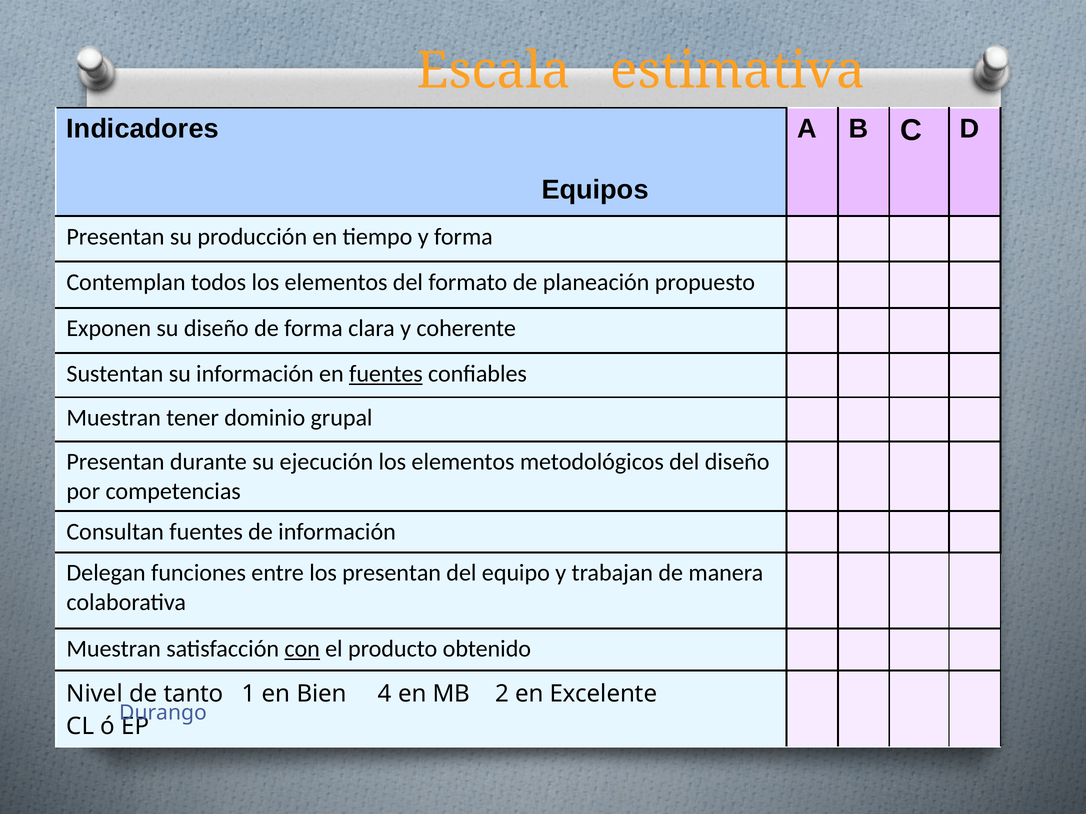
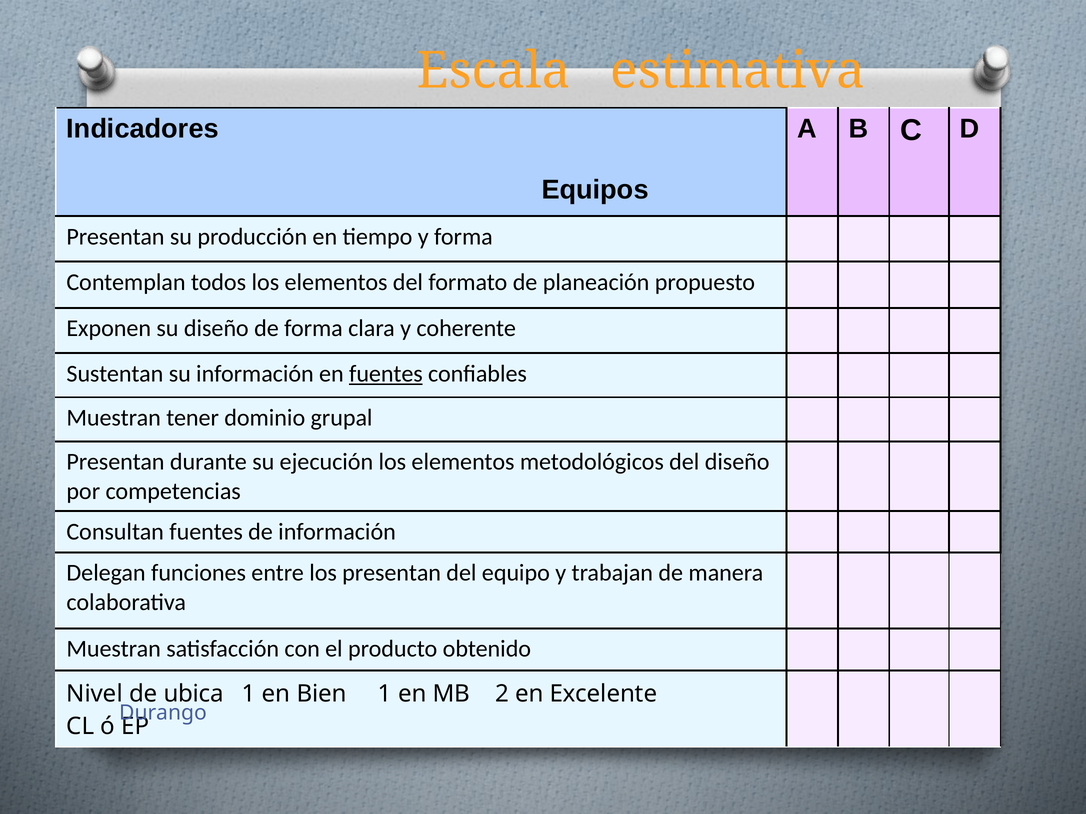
con underline: present -> none
tanto: tanto -> ubica
Bien 4: 4 -> 1
